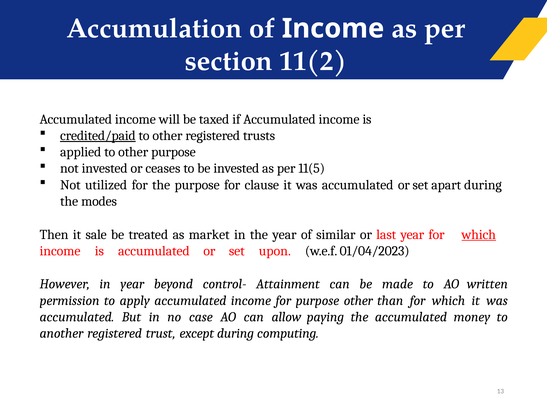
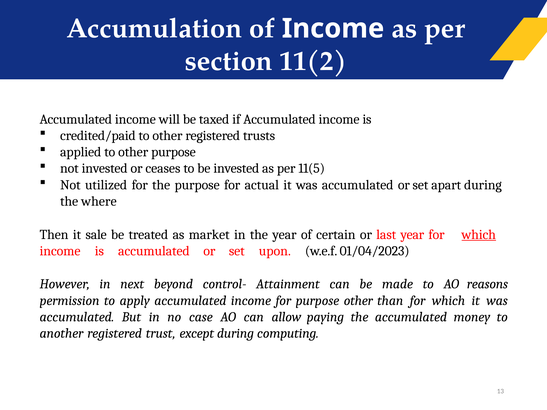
credited/paid underline: present -> none
clause: clause -> actual
modes: modes -> where
similar: similar -> certain
in year: year -> next
written: written -> reasons
